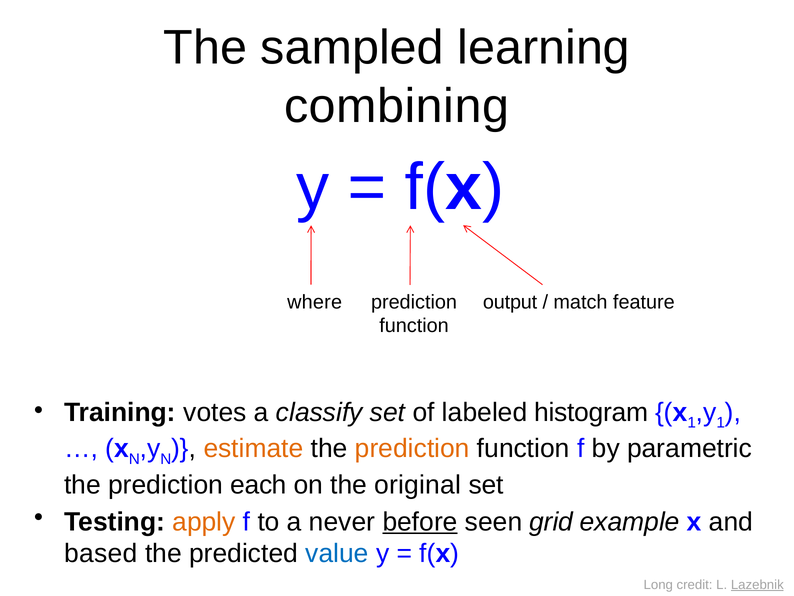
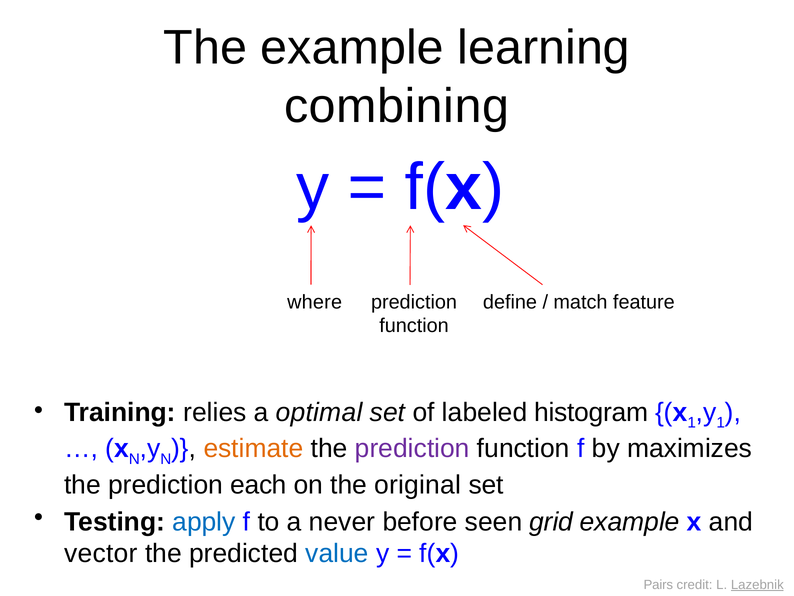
The sampled: sampled -> example
output: output -> define
votes: votes -> relies
classify: classify -> optimal
prediction at (412, 448) colour: orange -> purple
parametric: parametric -> maximizes
apply colour: orange -> blue
before underline: present -> none
based: based -> vector
Long: Long -> Pairs
